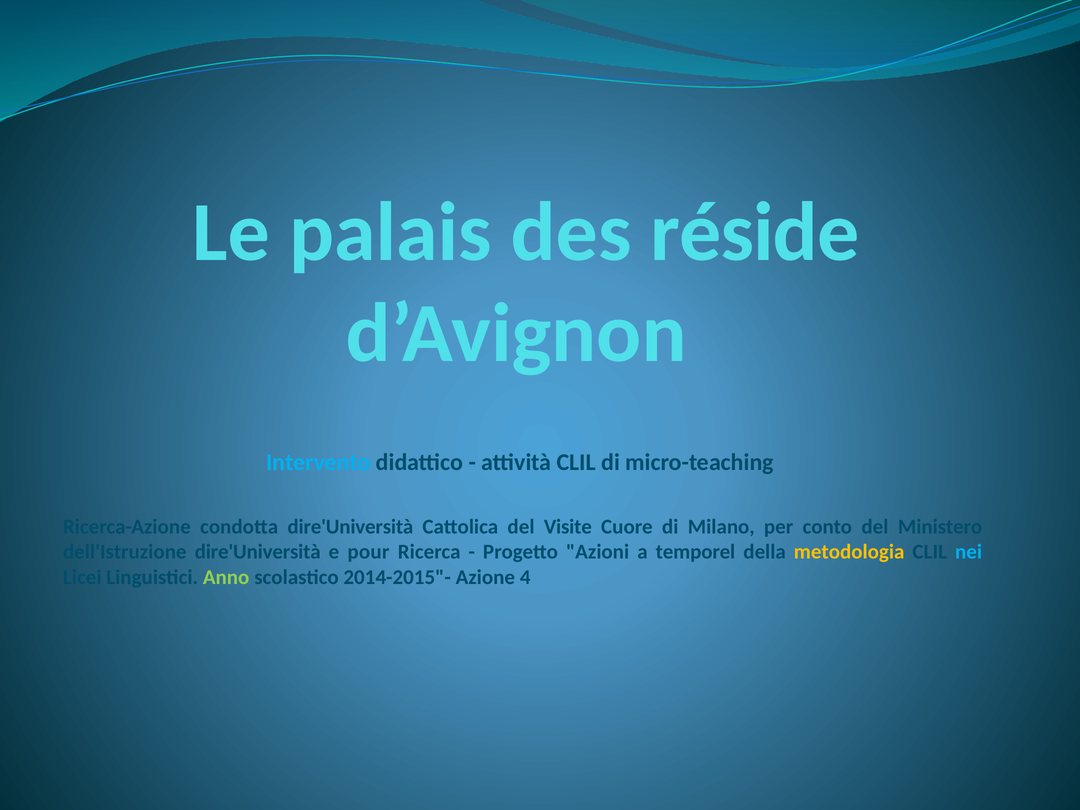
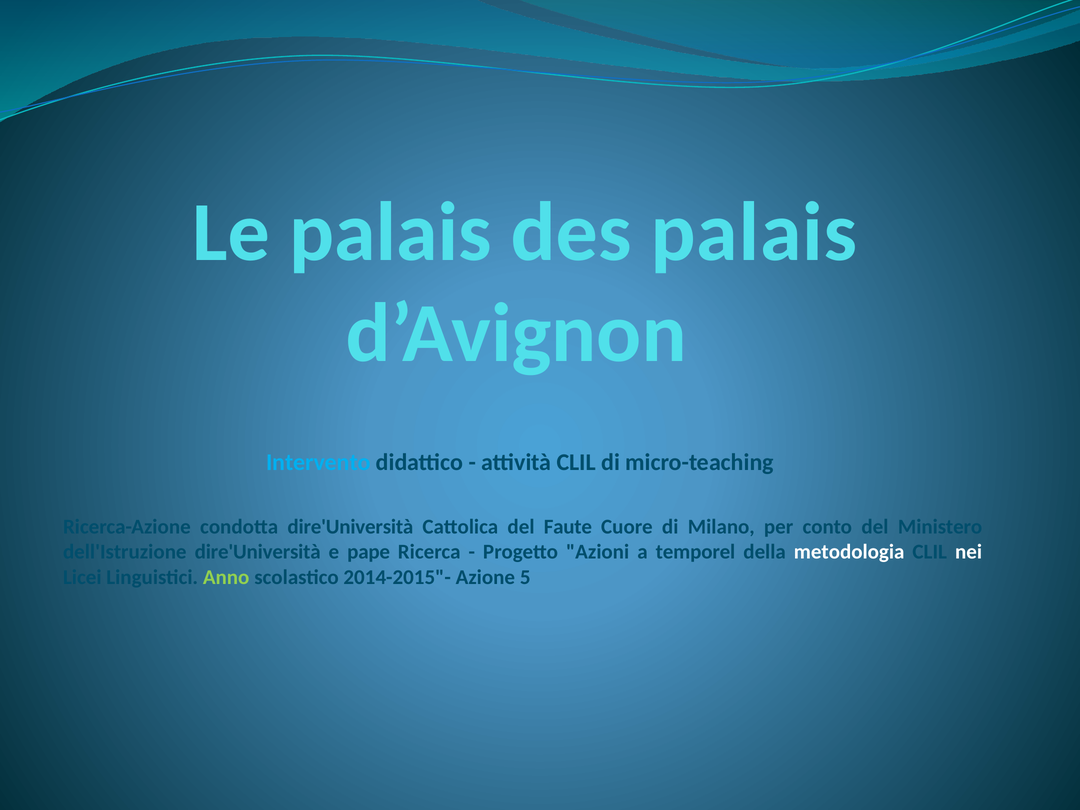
des réside: réside -> palais
Visite: Visite -> Faute
pour: pour -> pape
metodologia colour: yellow -> white
nei colour: light blue -> white
4: 4 -> 5
